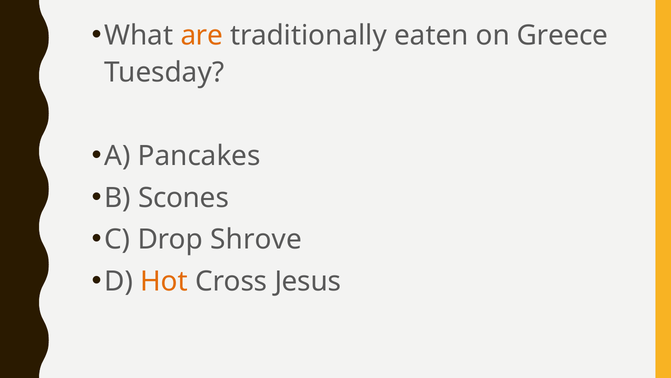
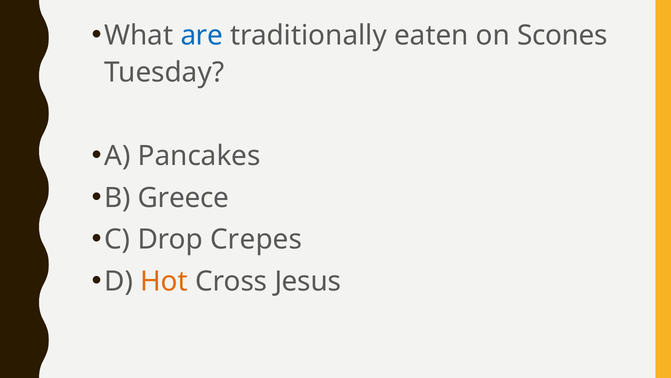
are colour: orange -> blue
Greece: Greece -> Scones
Scones: Scones -> Greece
Shrove: Shrove -> Crepes
